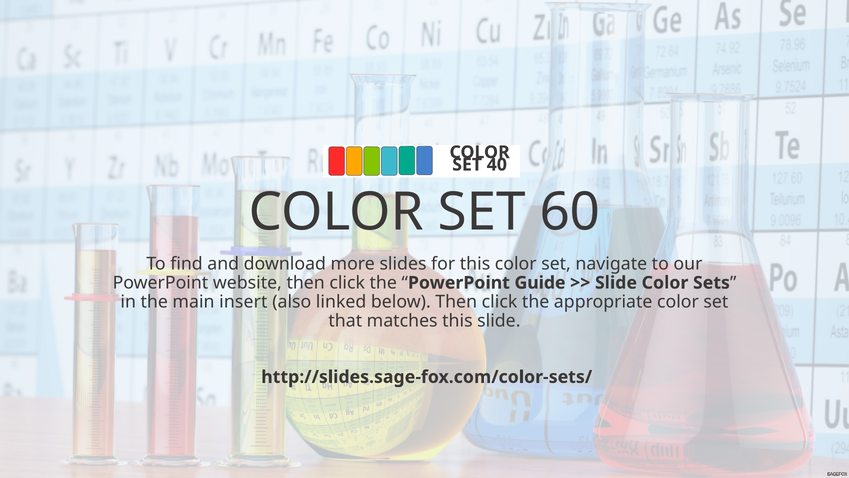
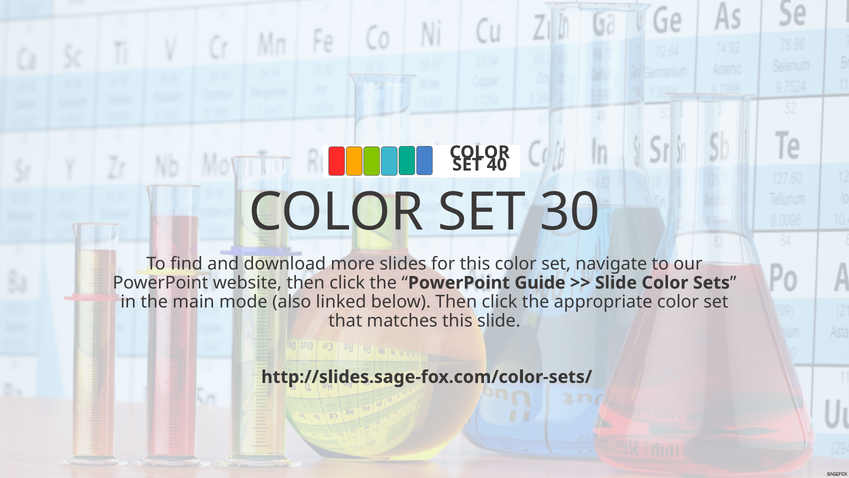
60: 60 -> 30
insert: insert -> mode
